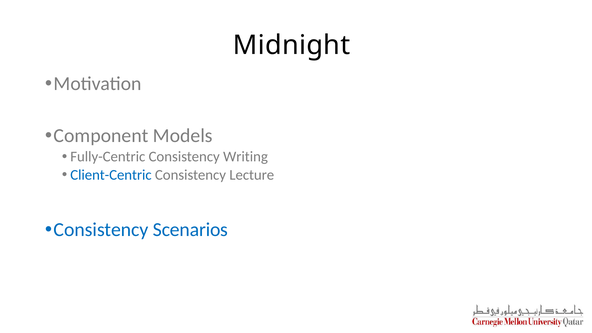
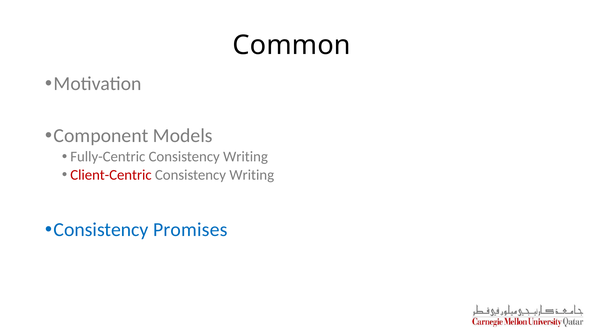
Midnight: Midnight -> Common
Client-Centric colour: blue -> red
Lecture at (252, 175): Lecture -> Writing
Scenarios: Scenarios -> Promises
